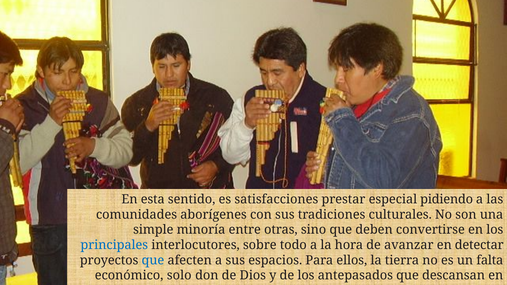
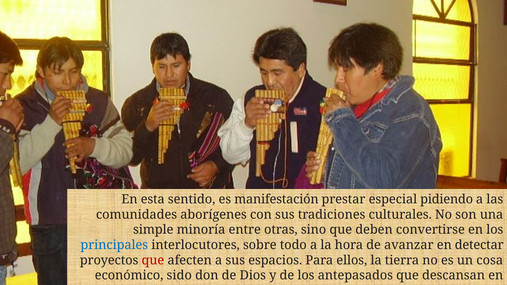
satisfacciones: satisfacciones -> manifestación
que at (153, 260) colour: blue -> red
falta: falta -> cosa
solo: solo -> sido
